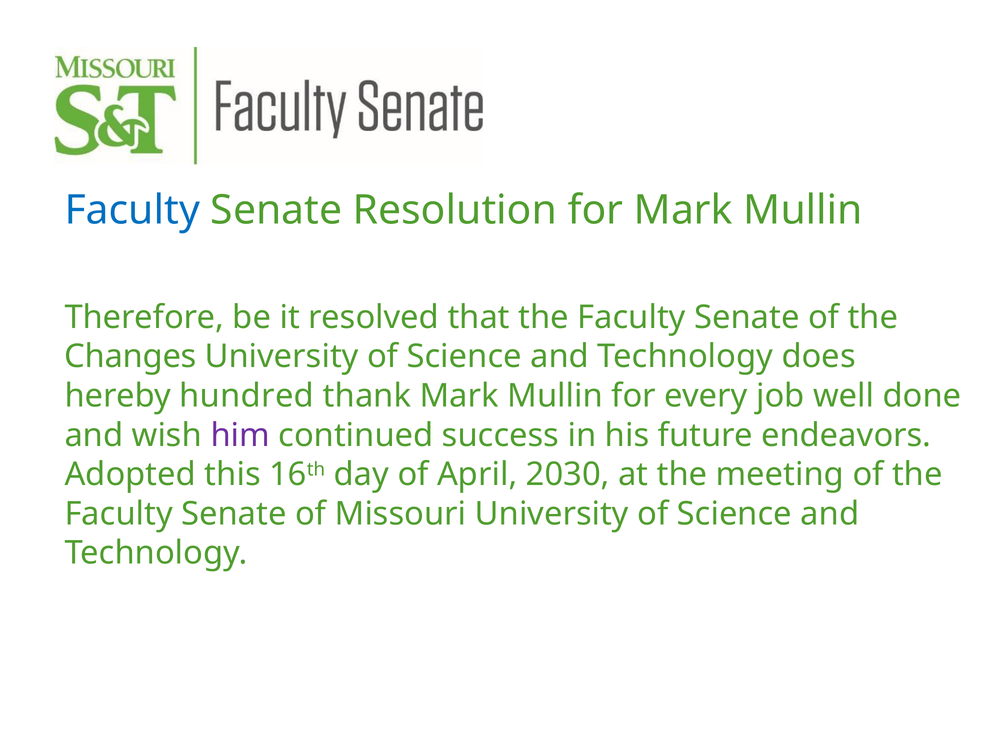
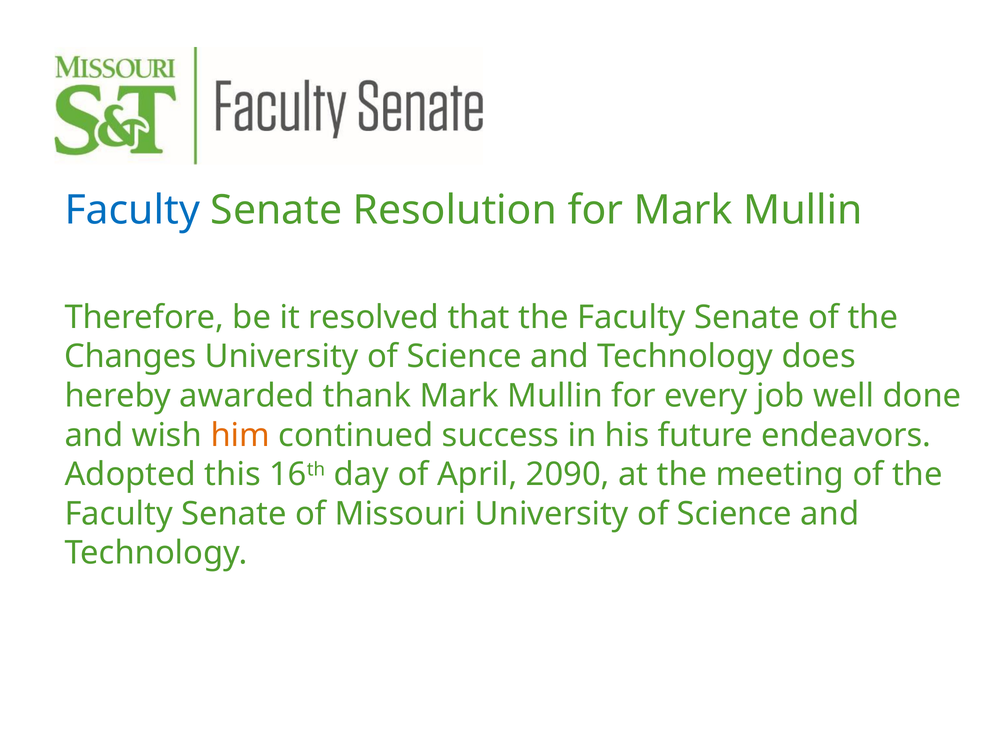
hundred: hundred -> awarded
him colour: purple -> orange
2030: 2030 -> 2090
